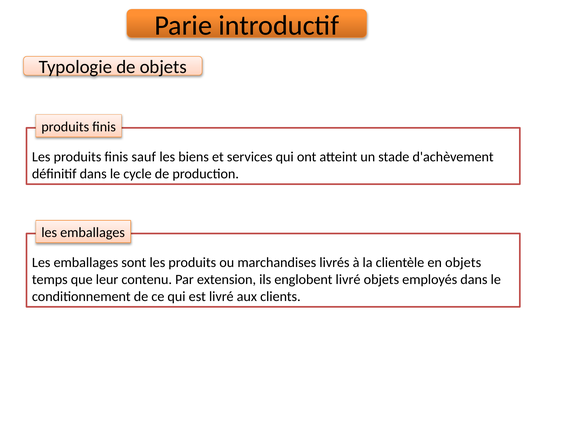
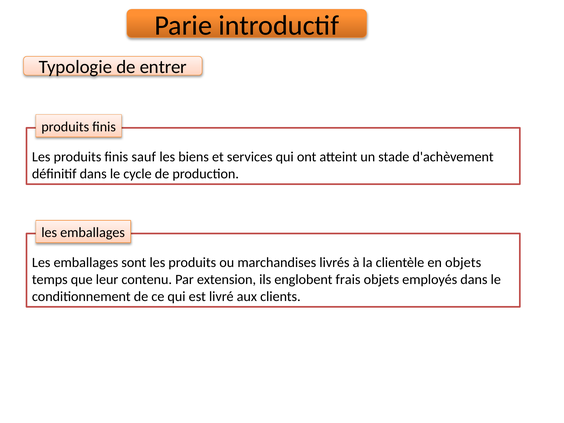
de objets: objets -> entrer
englobent livré: livré -> frais
